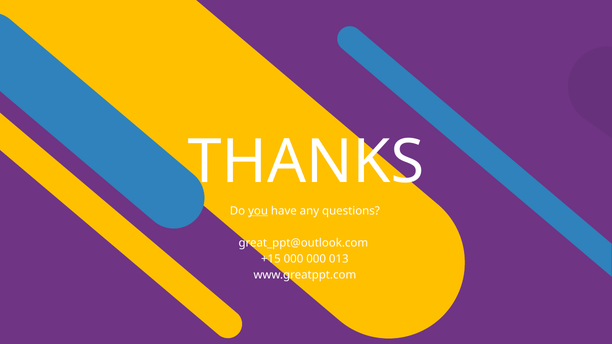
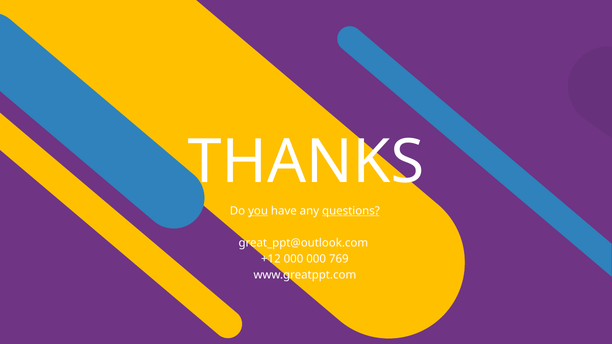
questions underline: none -> present
+15: +15 -> +12
013: 013 -> 769
